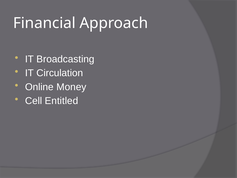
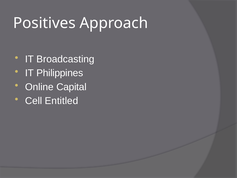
Financial: Financial -> Positives
Circulation: Circulation -> Philippines
Money: Money -> Capital
